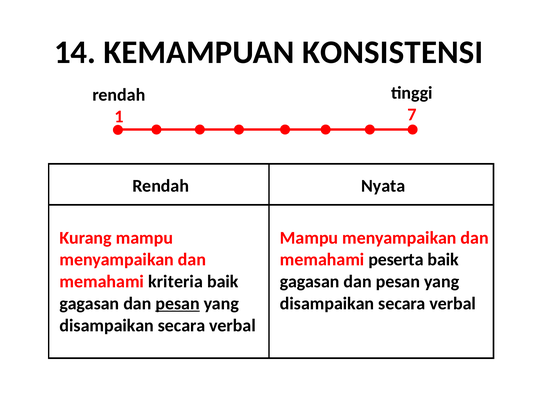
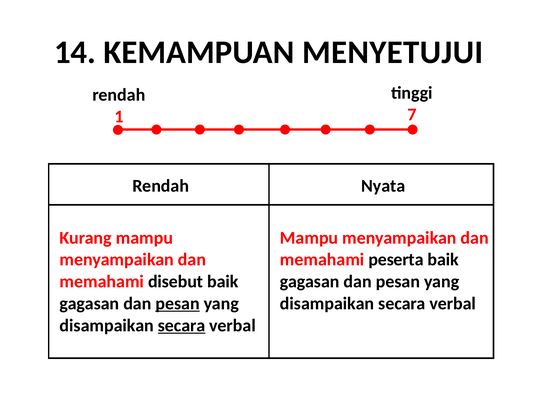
KONSISTENSI: KONSISTENSI -> MENYETUJUI
kriteria: kriteria -> disebut
secara at (182, 325) underline: none -> present
